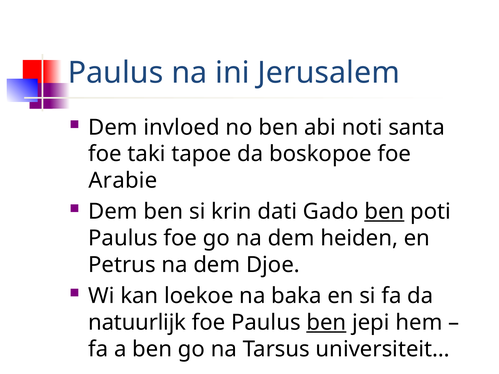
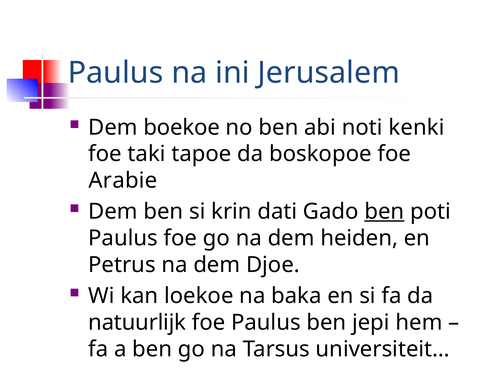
invloed: invloed -> boekoe
santa: santa -> kenki
ben at (326, 323) underline: present -> none
